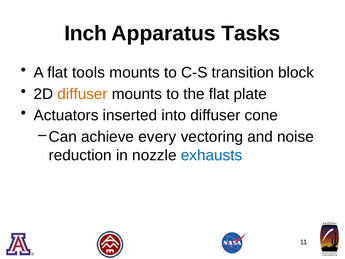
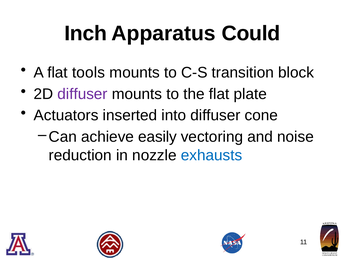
Tasks: Tasks -> Could
diffuser at (83, 94) colour: orange -> purple
every: every -> easily
